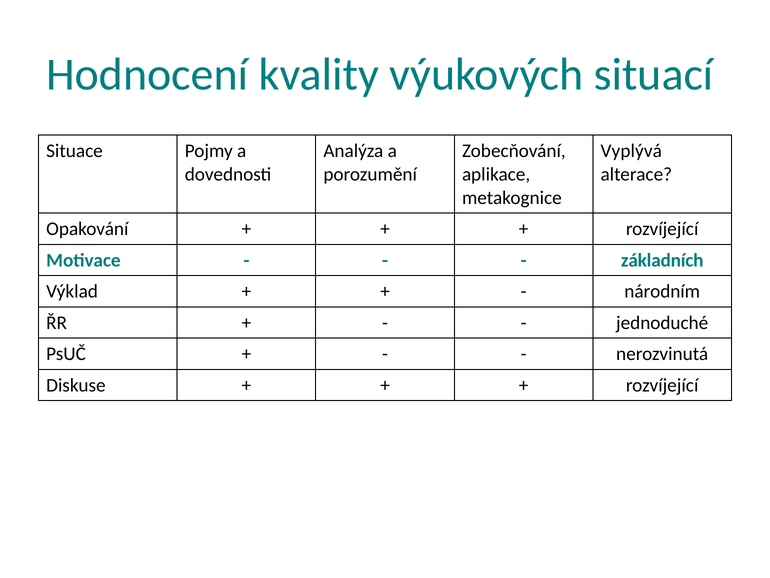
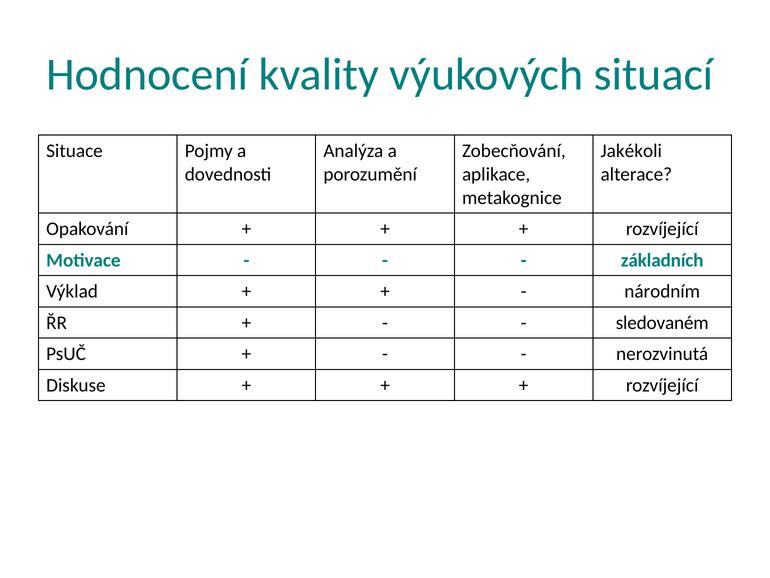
Vyplývá: Vyplývá -> Jakékoli
jednoduché: jednoduché -> sledovaném
